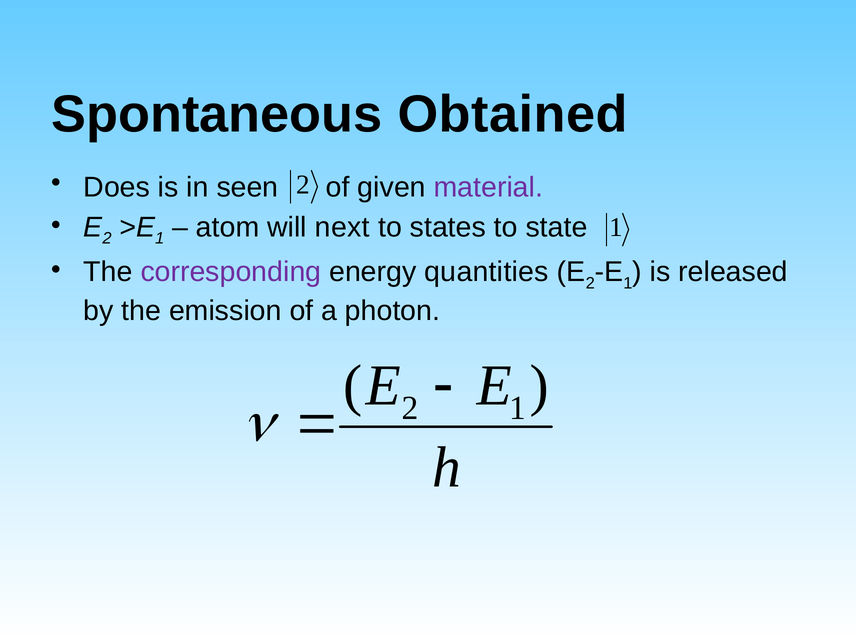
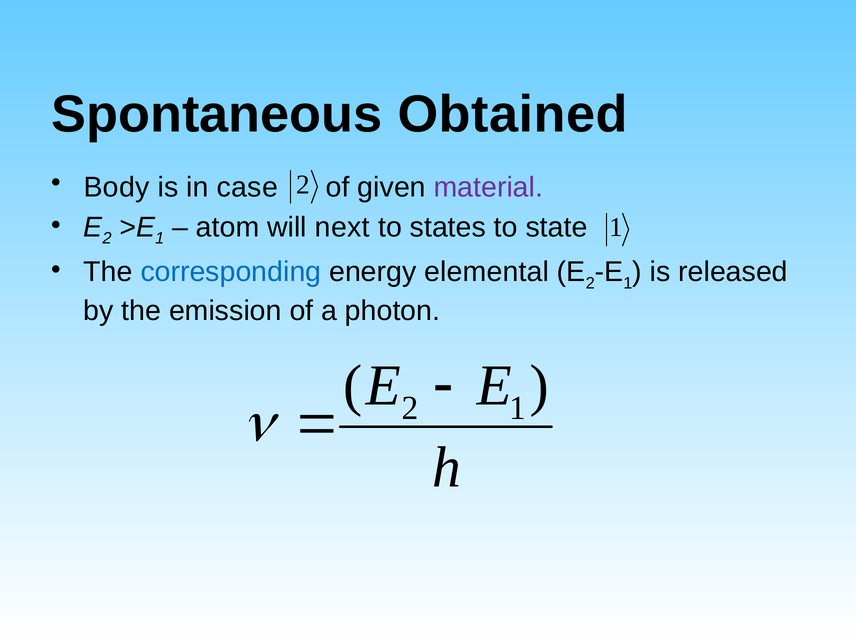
Does: Does -> Body
seen: seen -> case
corresponding colour: purple -> blue
quantities: quantities -> elemental
